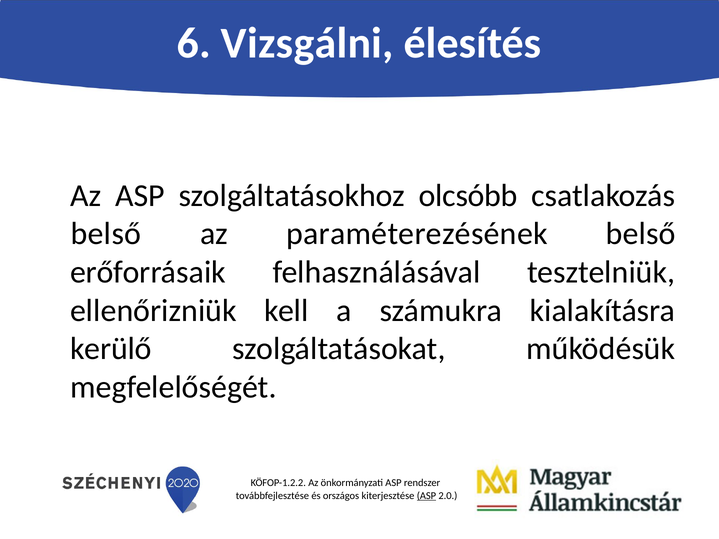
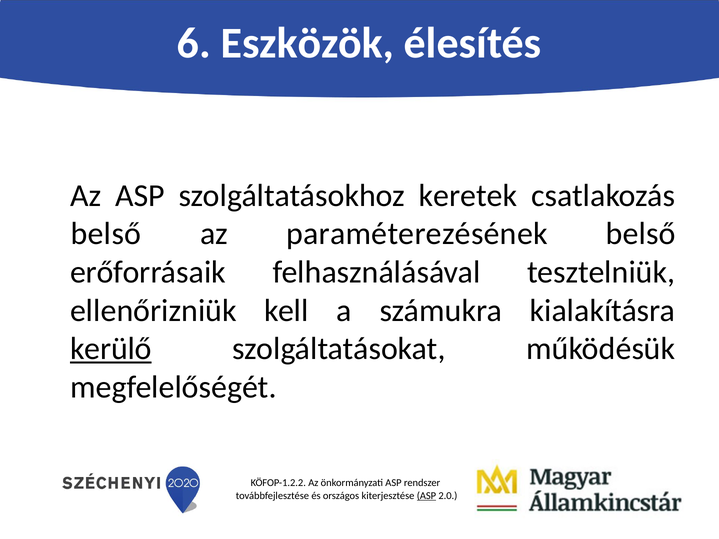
Vizsgálni: Vizsgálni -> Eszközök
olcsóbb: olcsóbb -> keretek
kerülő underline: none -> present
